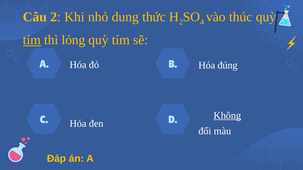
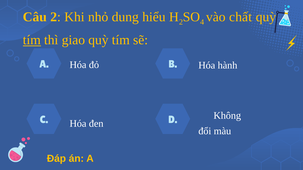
thức: thức -> hiểu
thúc: thúc -> chất
lỏng: lỏng -> giao
đúng: đúng -> hành
Không underline: present -> none
